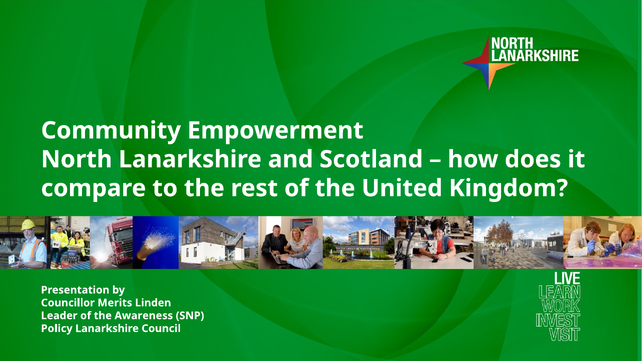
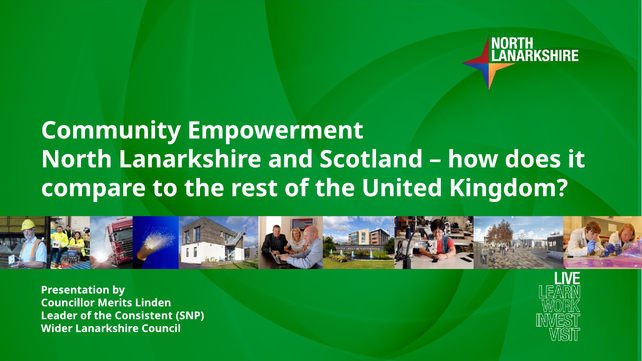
Awareness: Awareness -> Consistent
Policy: Policy -> Wider
